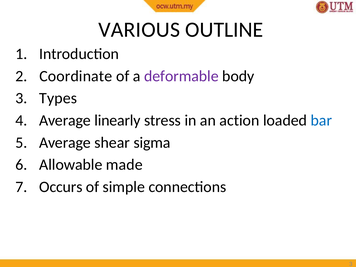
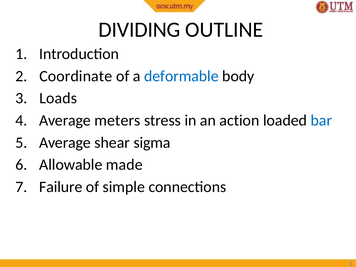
VARIOUS: VARIOUS -> DIVIDING
deformable colour: purple -> blue
Types: Types -> Loads
linearly: linearly -> meters
Occurs: Occurs -> Failure
